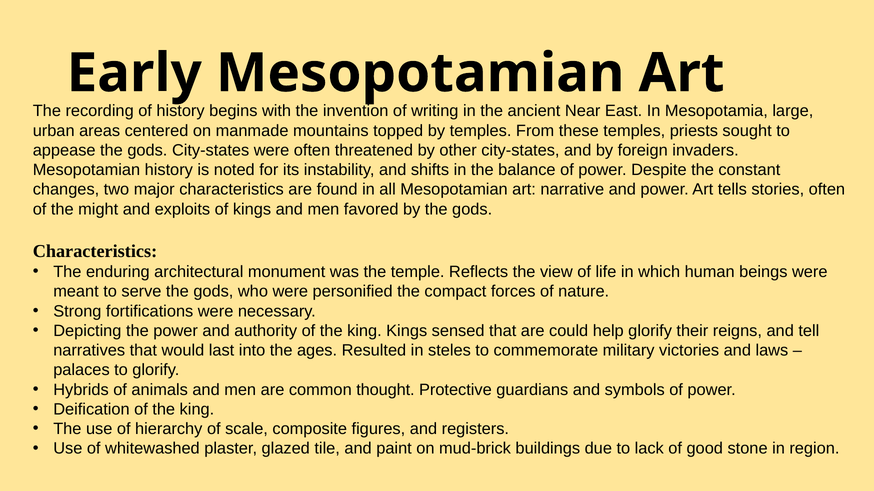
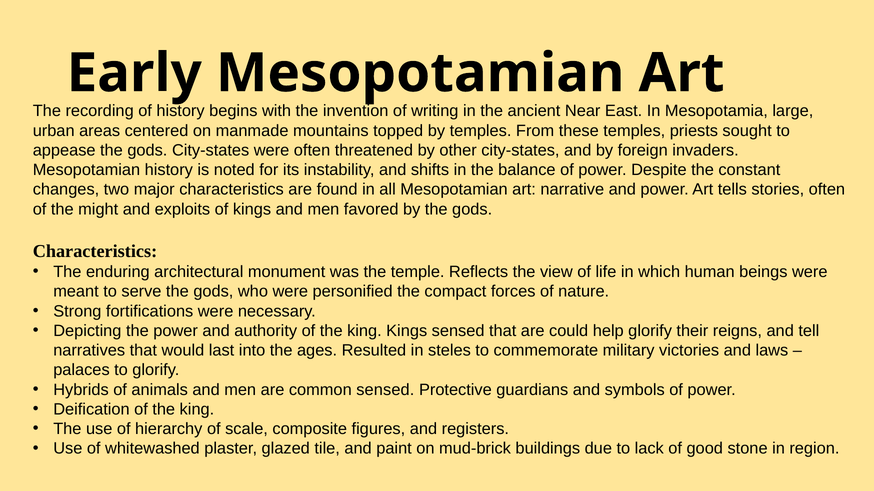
common thought: thought -> sensed
